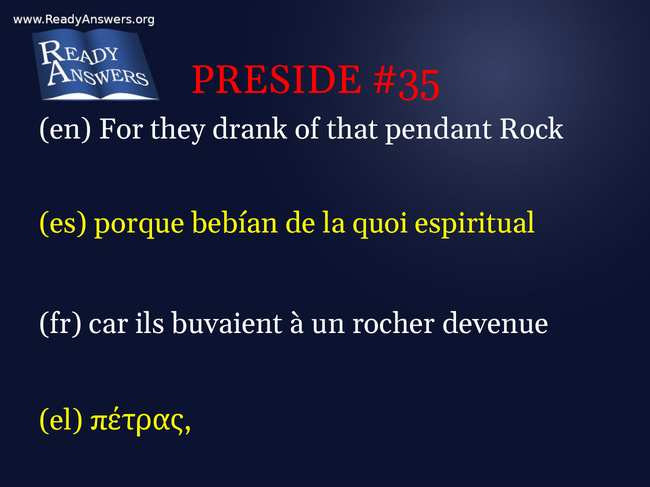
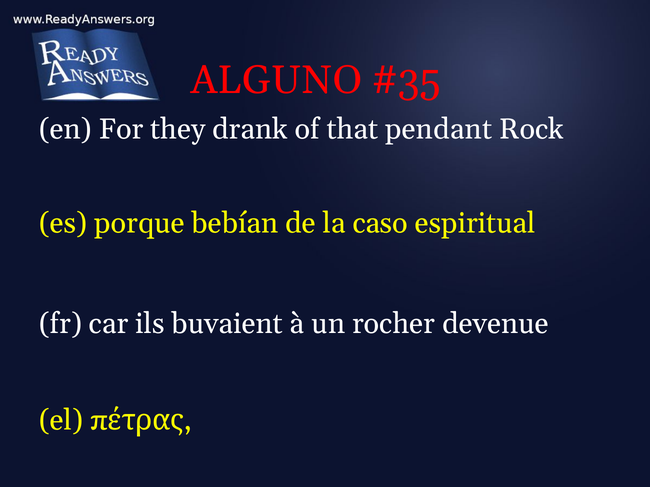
PRESIDE: PRESIDE -> ALGUNO
quoi: quoi -> caso
